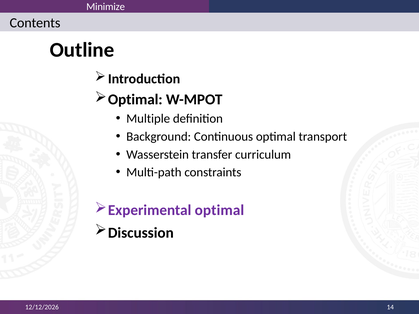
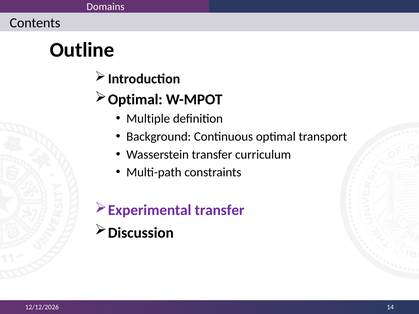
Minimize: Minimize -> Domains
Experimental optimal: optimal -> transfer
